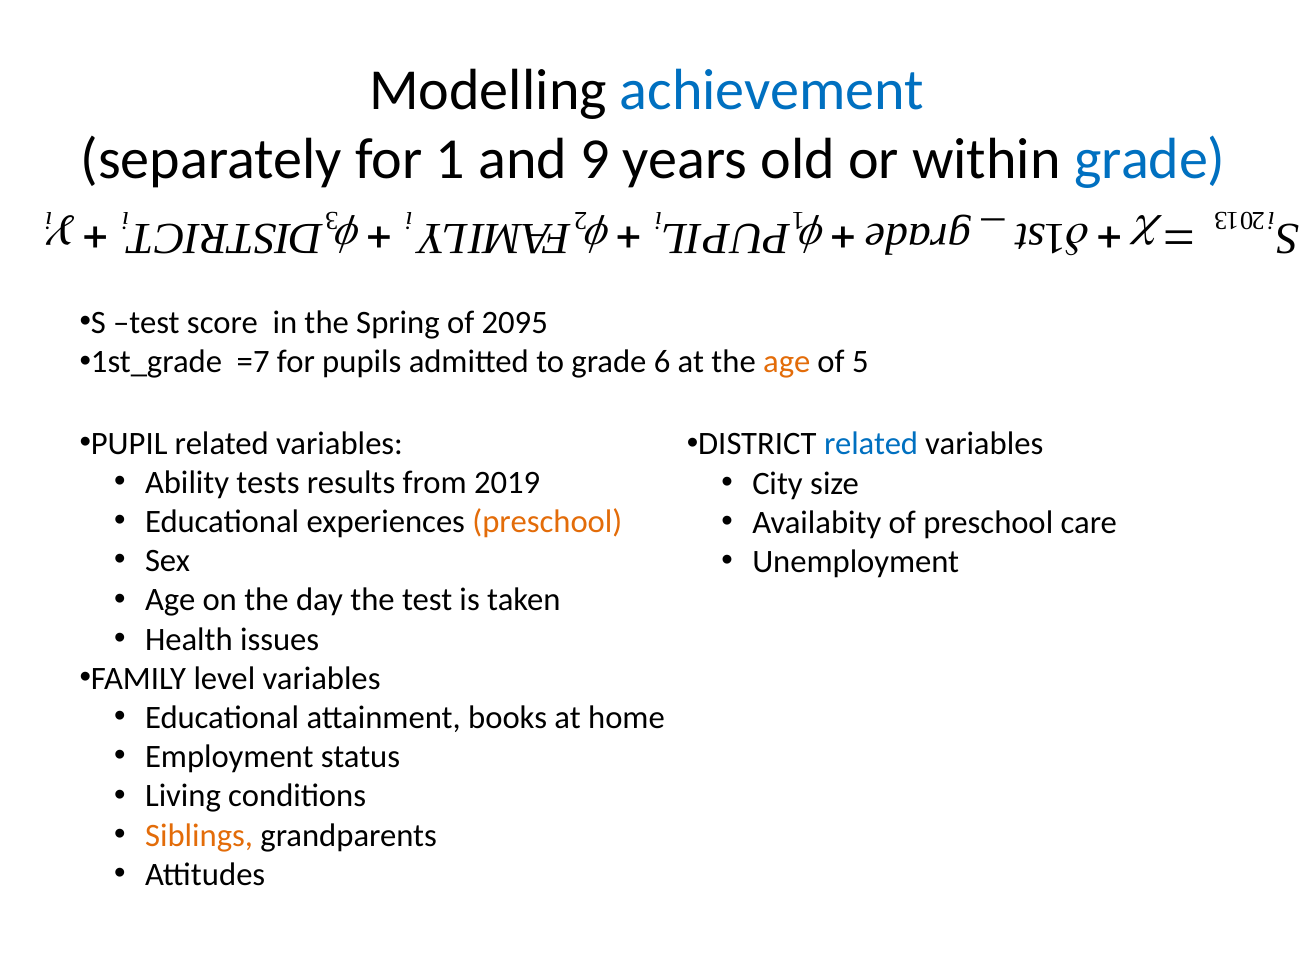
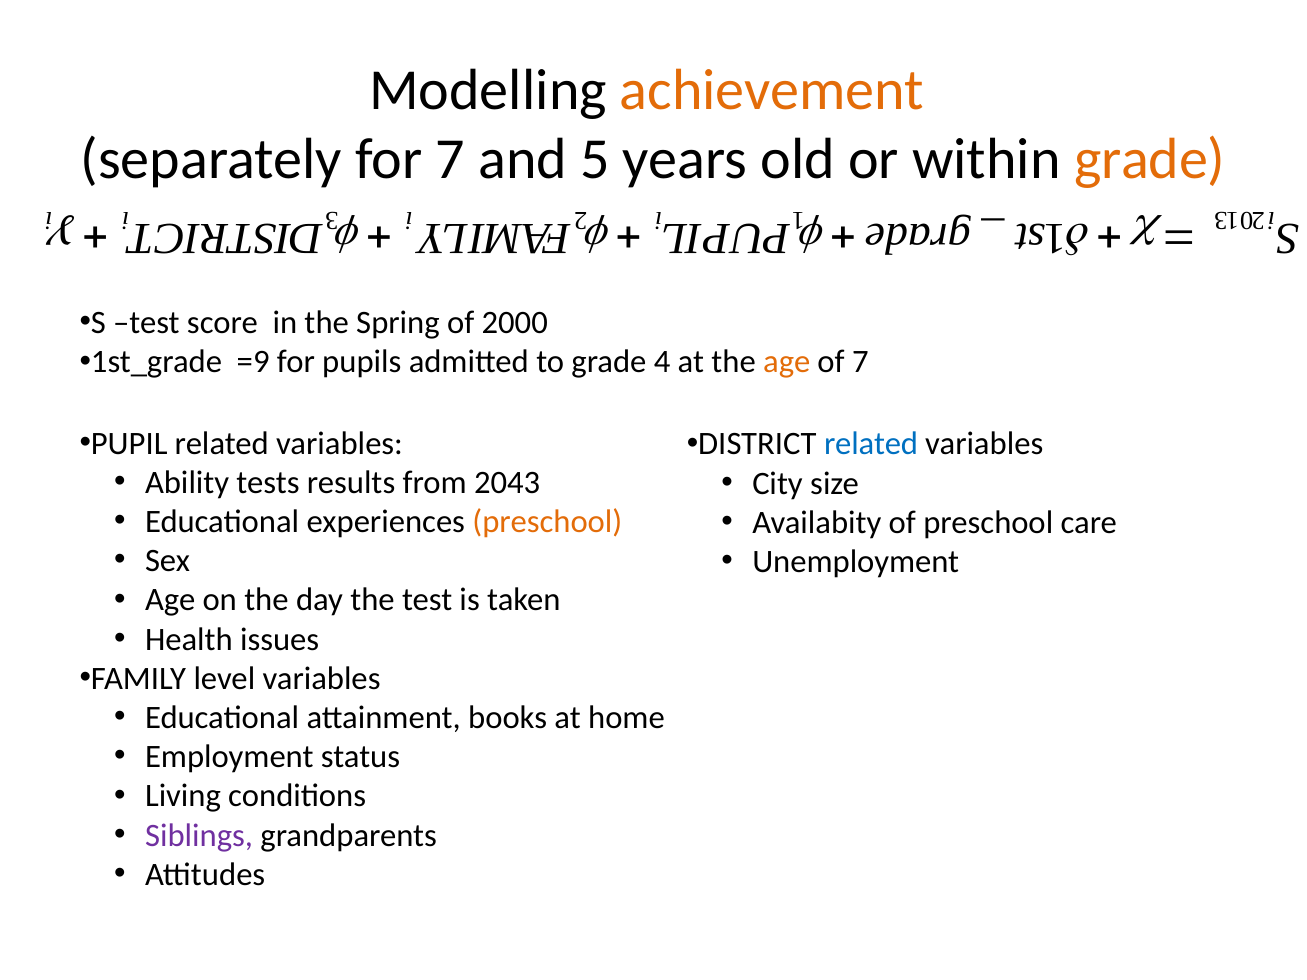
achievement colour: blue -> orange
for 1: 1 -> 7
9: 9 -> 5
grade at (1150, 160) colour: blue -> orange
2095: 2095 -> 2000
=7: =7 -> =9
6: 6 -> 4
of 5: 5 -> 7
2019: 2019 -> 2043
Siblings colour: orange -> purple
